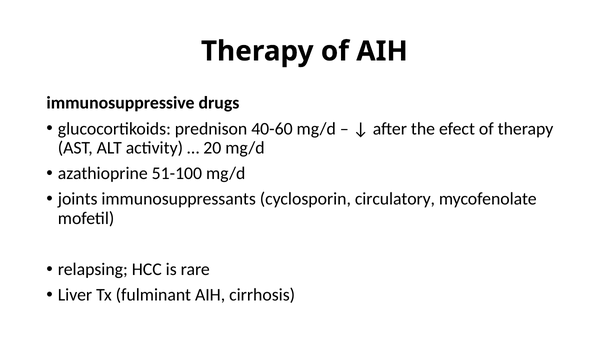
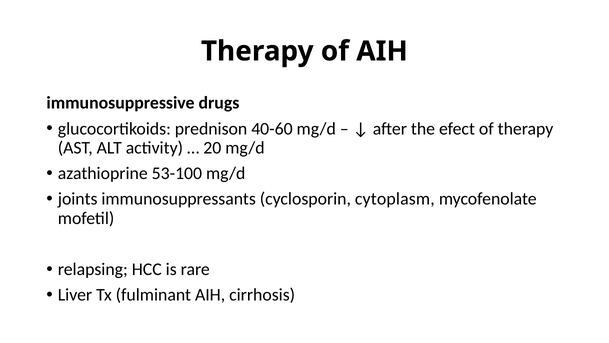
51-100: 51-100 -> 53-100
circulatory: circulatory -> cytoplasm
